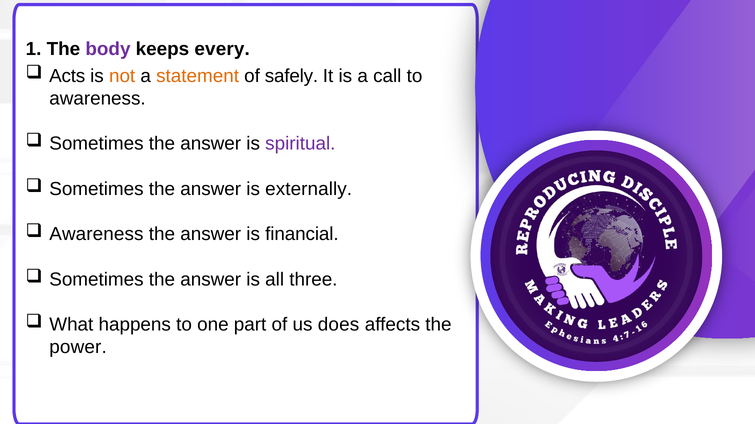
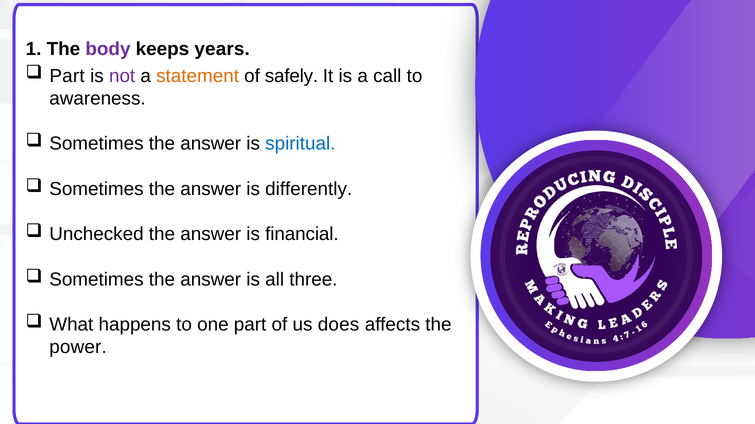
every: every -> years
Acts at (67, 76): Acts -> Part
not colour: orange -> purple
spiritual colour: purple -> blue
externally: externally -> differently
Awareness at (96, 234): Awareness -> Unchecked
